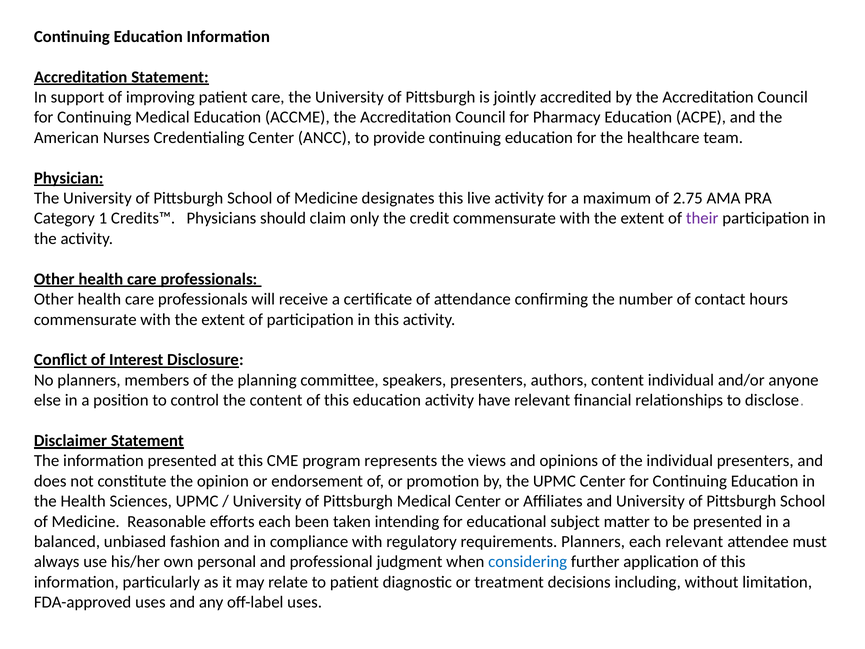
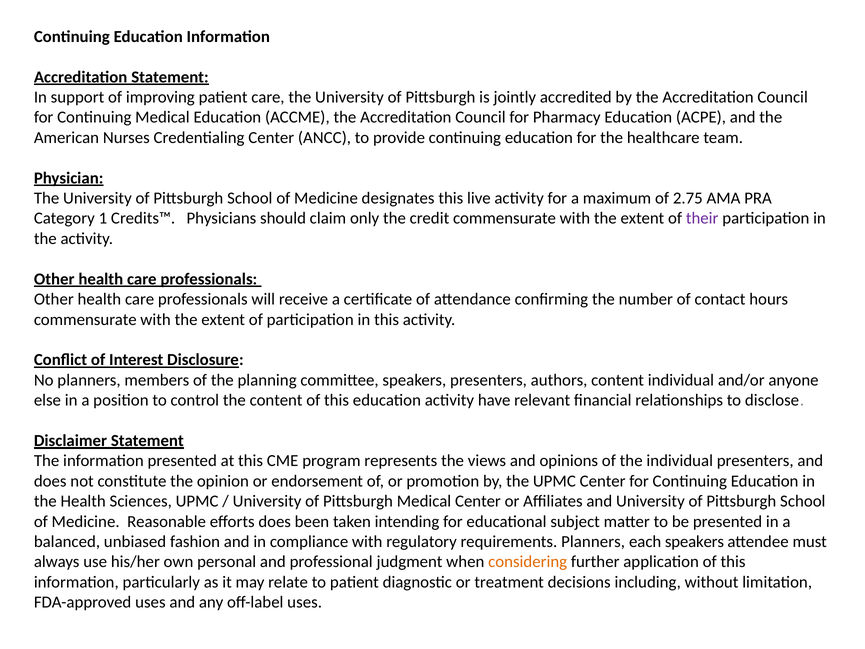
efforts each: each -> does
each relevant: relevant -> speakers
considering colour: blue -> orange
